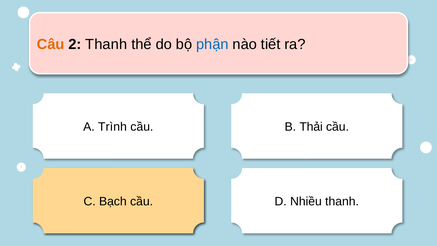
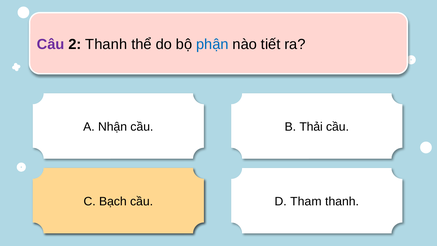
Câu colour: orange -> purple
Trình: Trình -> Nhận
Nhiều: Nhiều -> Tham
